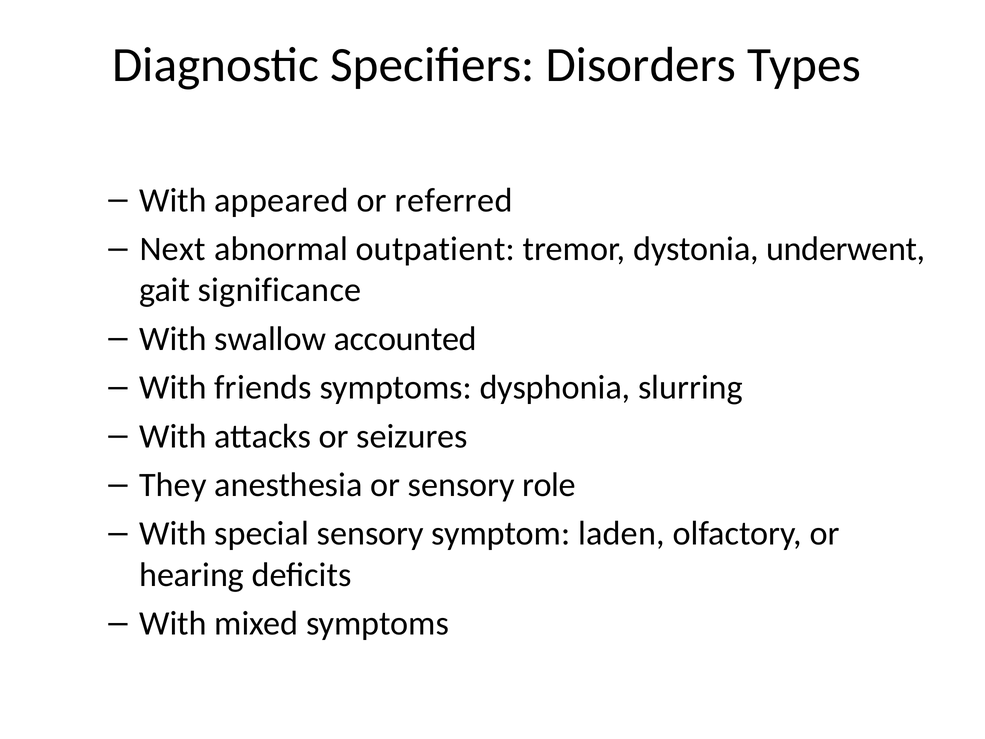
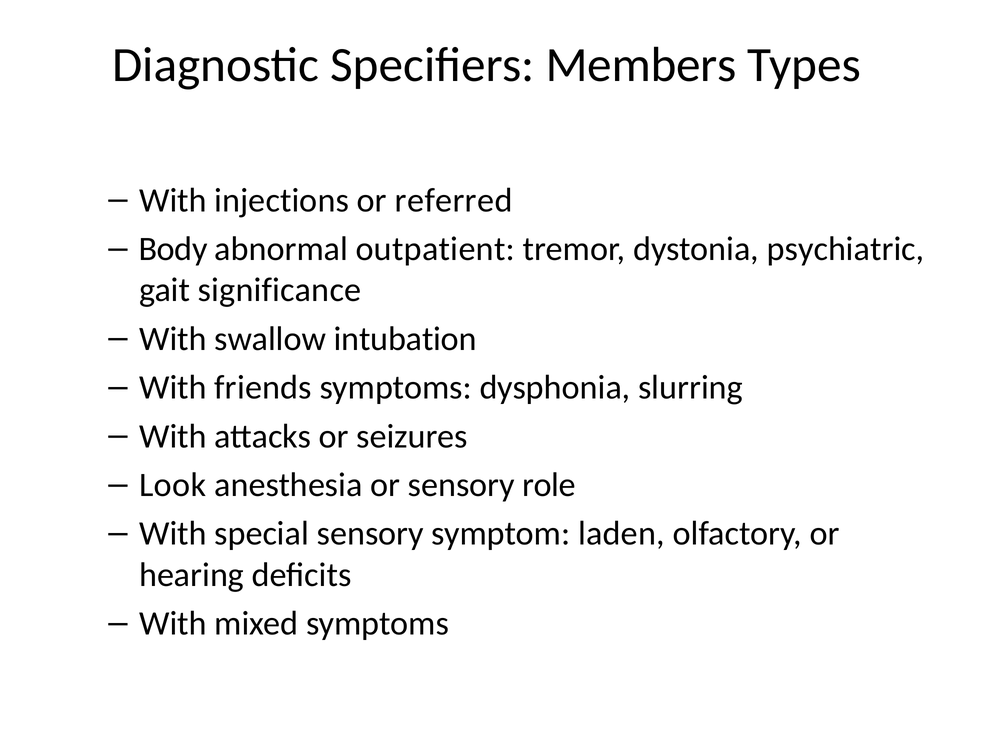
Disorders: Disorders -> Members
appeared: appeared -> injections
Next: Next -> Body
underwent: underwent -> psychiatric
accounted: accounted -> intubation
They: They -> Look
